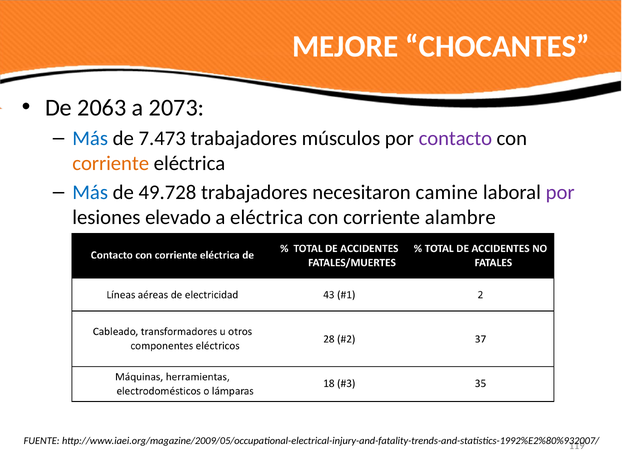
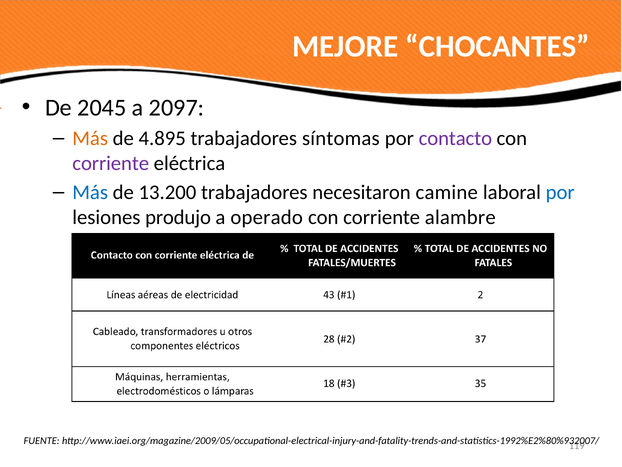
2063: 2063 -> 2045
2073: 2073 -> 2097
Más at (90, 138) colour: blue -> orange
7.473: 7.473 -> 4.895
músculos: músculos -> síntomas
corriente at (111, 163) colour: orange -> purple
49.728: 49.728 -> 13.200
por at (560, 192) colour: purple -> blue
elevado: elevado -> produjo
a eléctrica: eléctrica -> operado
